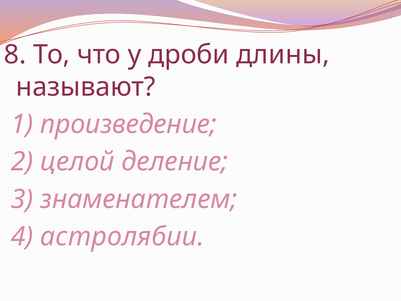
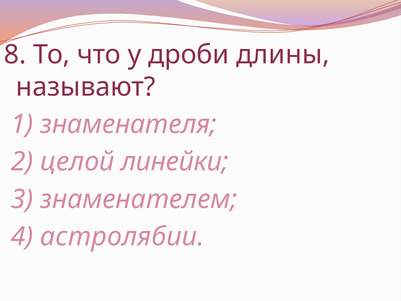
произведение: произведение -> знаменателя
деление: деление -> линейки
